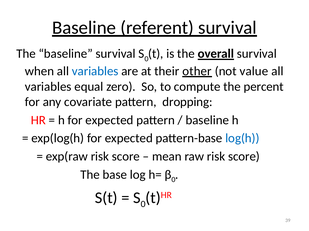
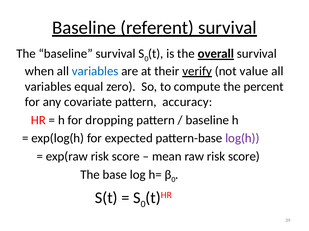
other: other -> verify
dropping: dropping -> accuracy
h for expected: expected -> dropping
log(h colour: blue -> purple
